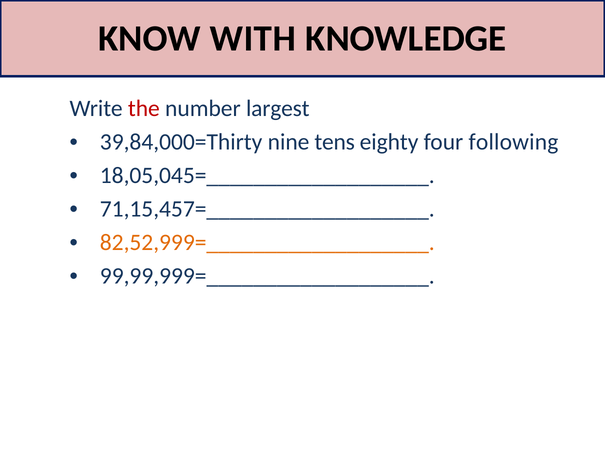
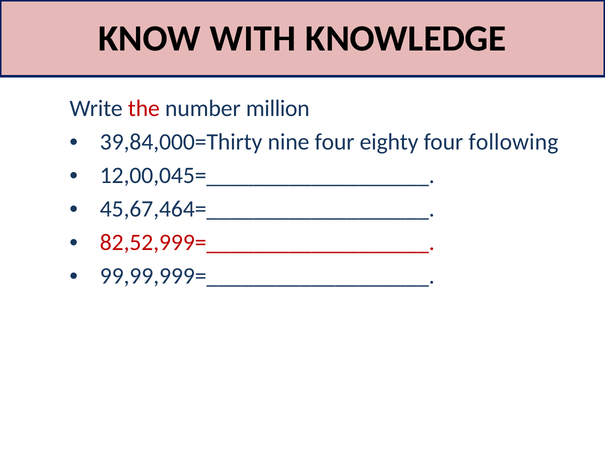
largest: largest -> million
nine tens: tens -> four
18,05,045=___________________: 18,05,045=___________________ -> 12,00,045=___________________
71,15,457=___________________: 71,15,457=___________________ -> 45,67,464=___________________
82,52,999=___________________ colour: orange -> red
